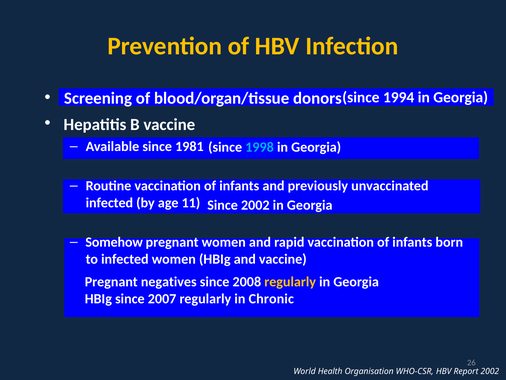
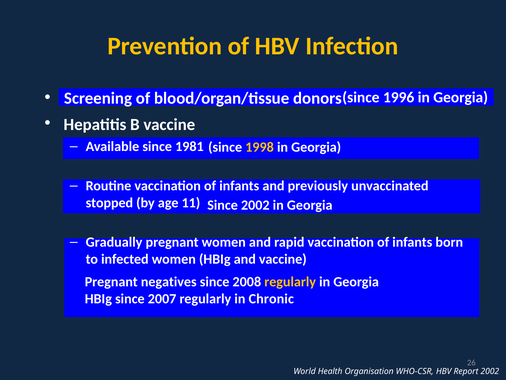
1994: 1994 -> 1996
1998 colour: light blue -> yellow
infected at (109, 203): infected -> stopped
Somehow: Somehow -> Gradually
